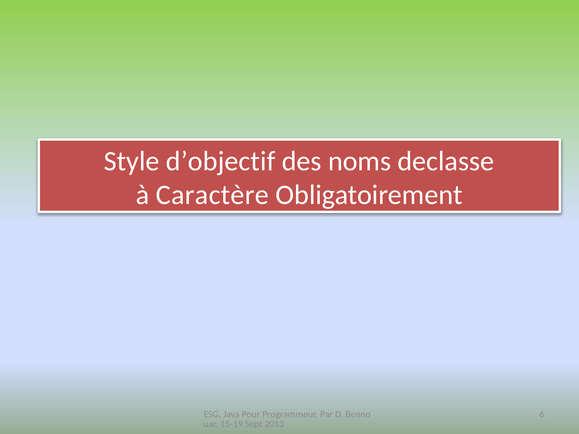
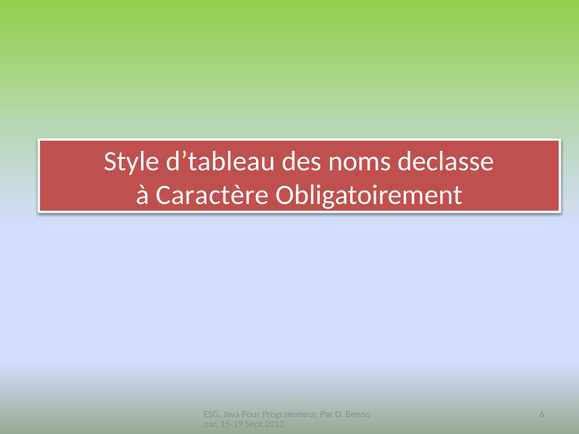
d’objectif: d’objectif -> d’tableau
